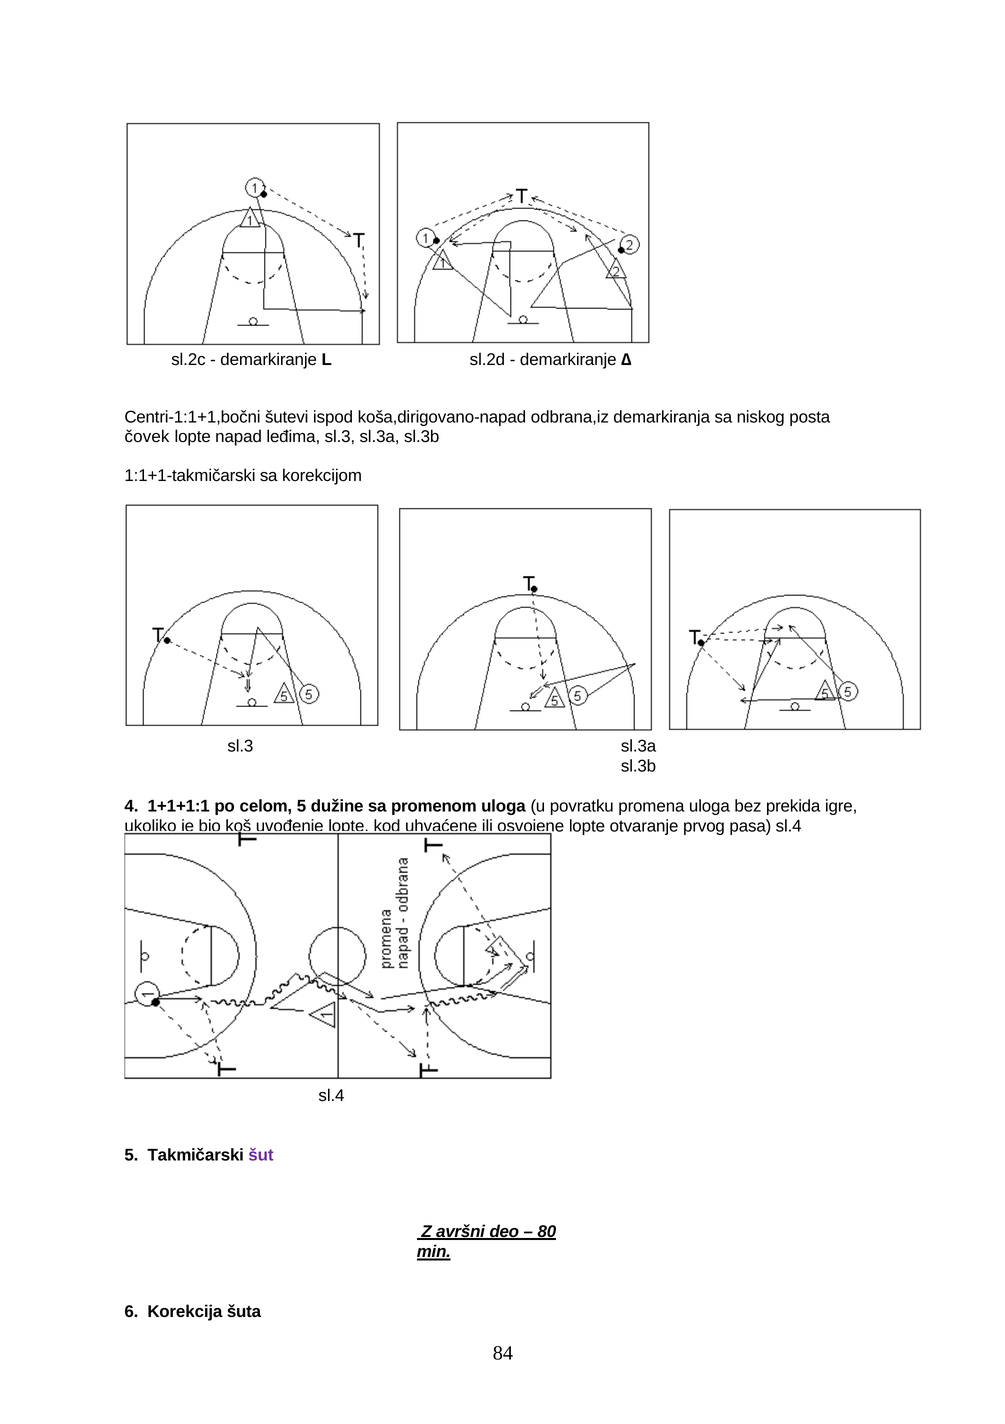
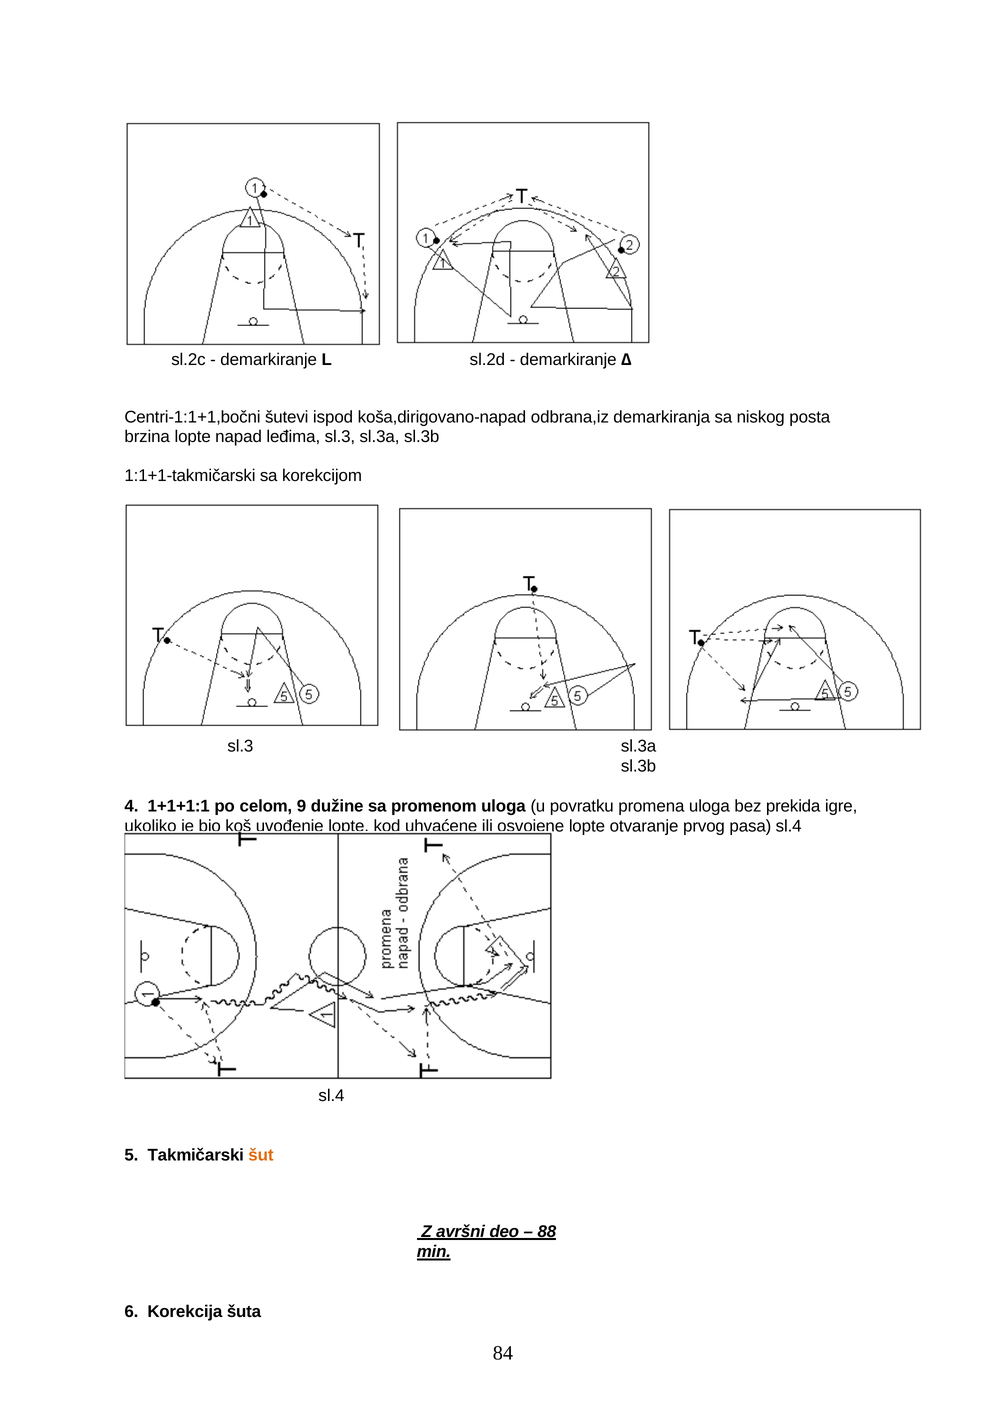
čovek: čovek -> brzina
celom 5: 5 -> 9
šut colour: purple -> orange
80: 80 -> 88
